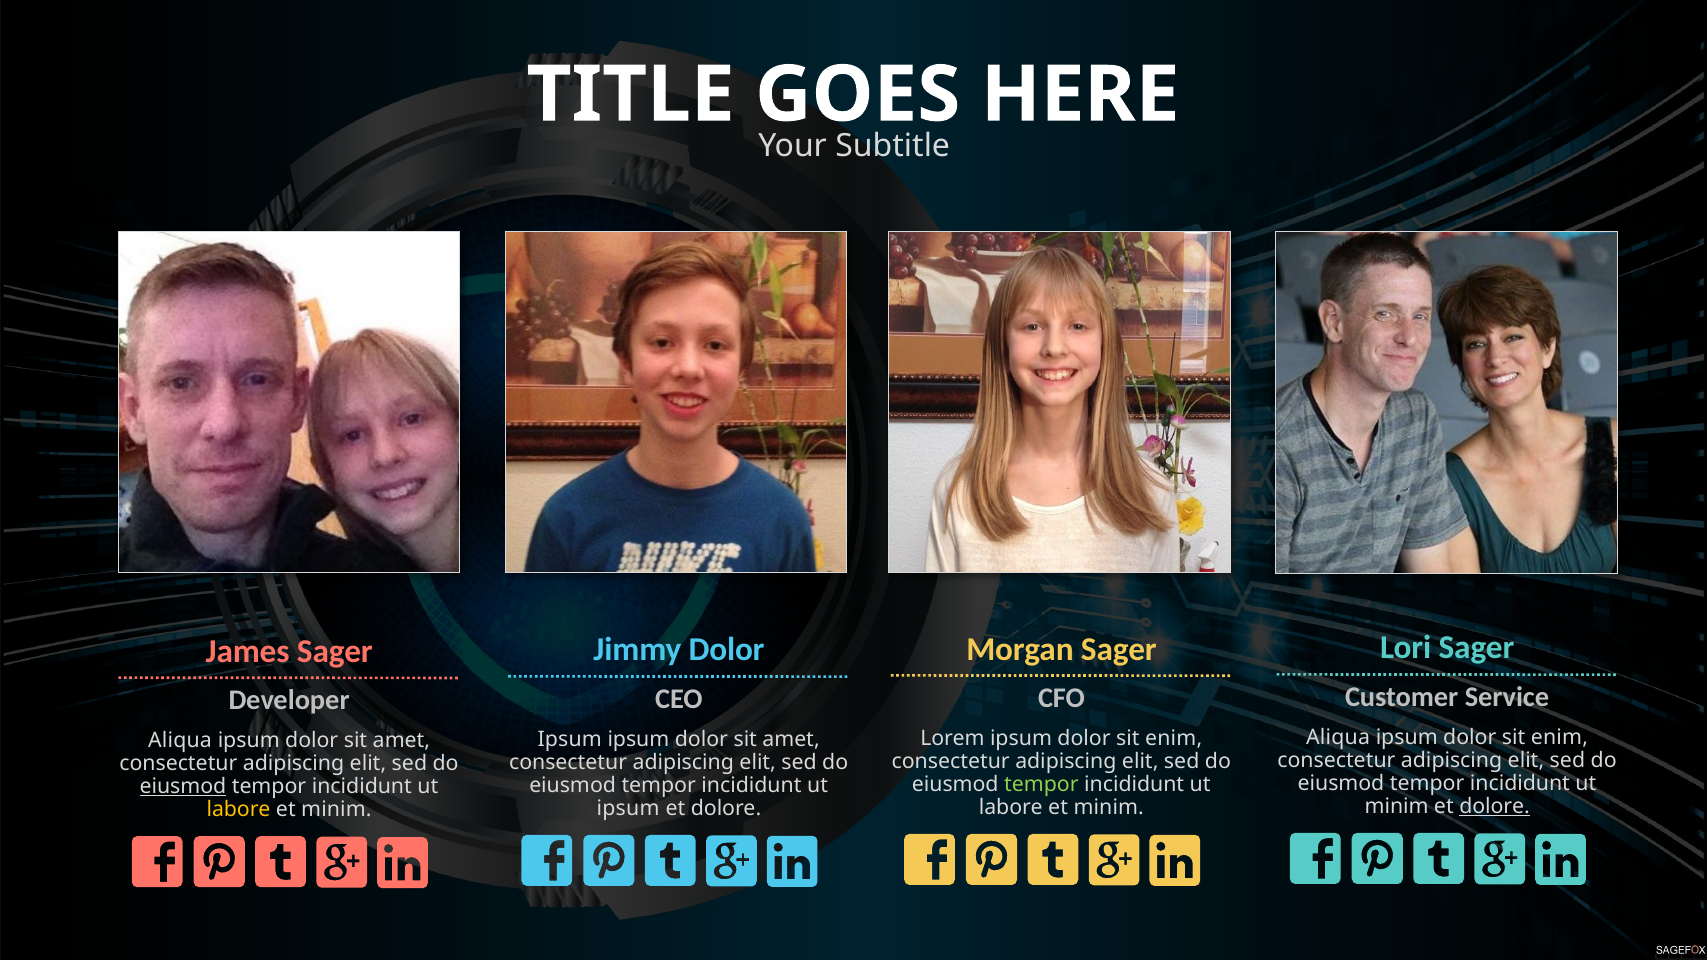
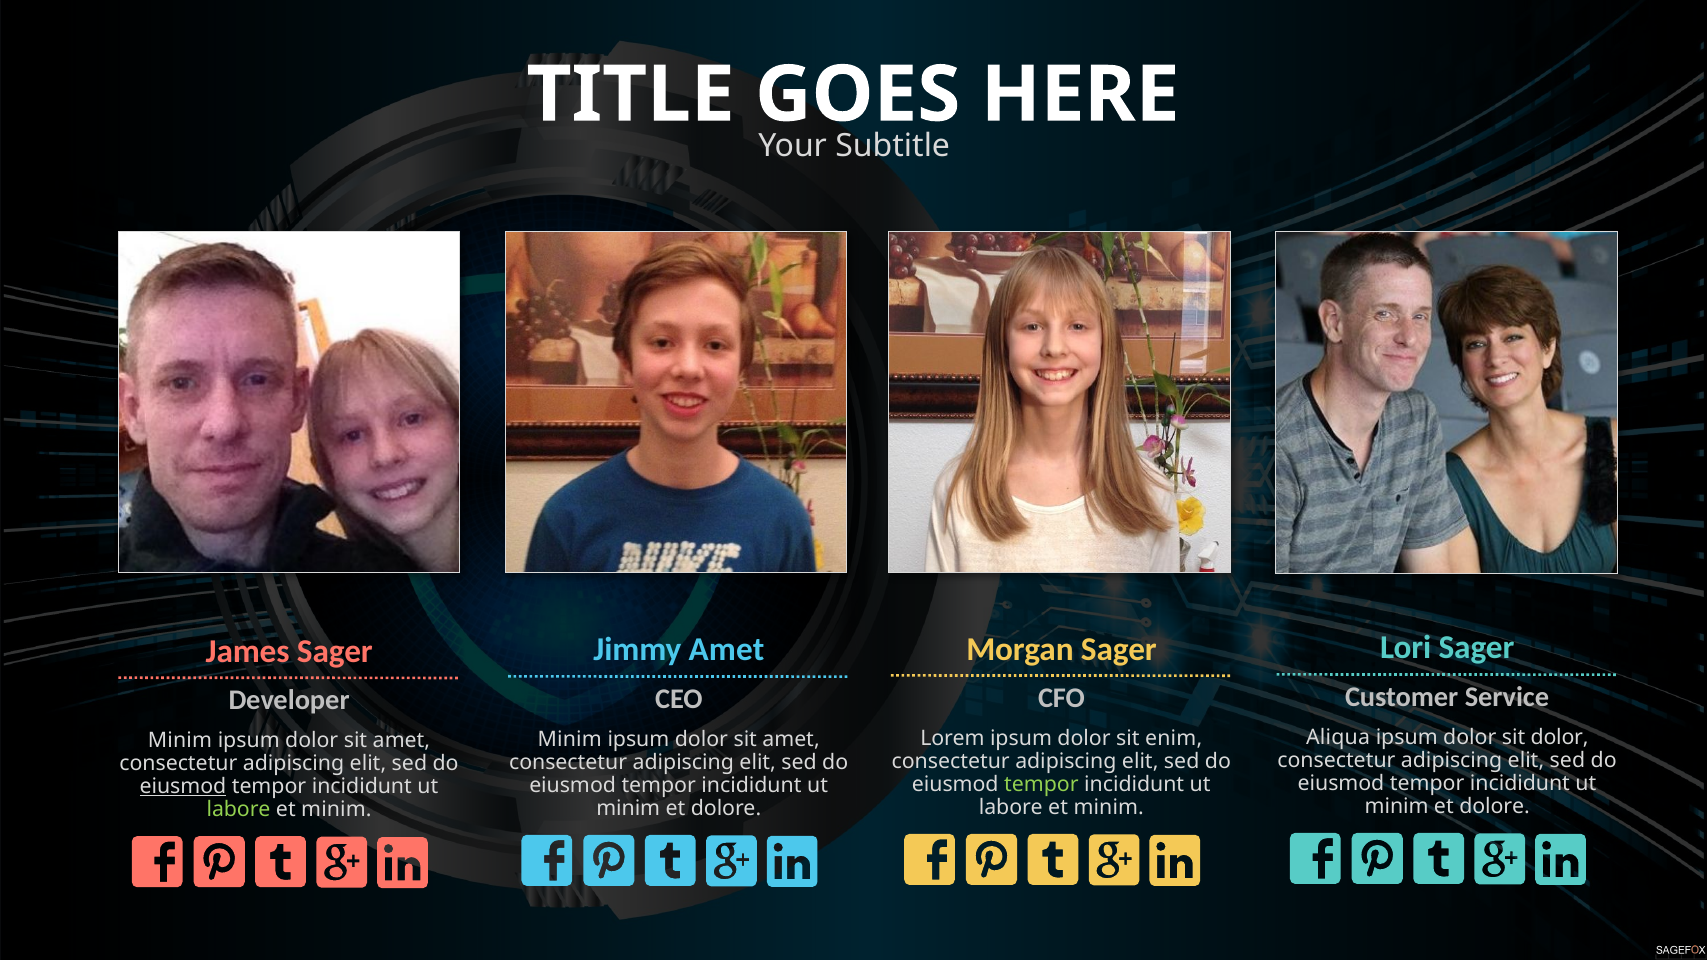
Jimmy Dolor: Dolor -> Amet
enim at (1559, 737): enim -> dolor
Ipsum at (570, 739): Ipsum -> Minim
Aliqua at (180, 741): Aliqua -> Minim
dolore at (1495, 806) underline: present -> none
ipsum at (628, 808): ipsum -> minim
labore at (239, 810) colour: yellow -> light green
